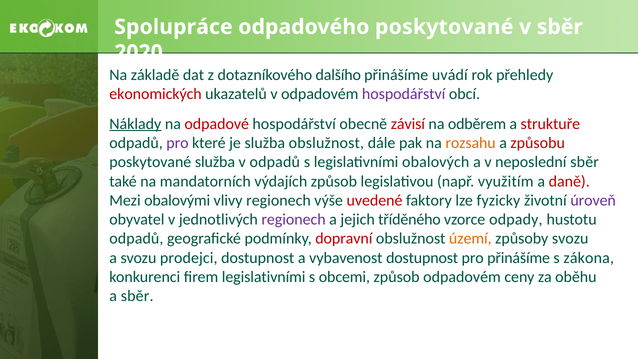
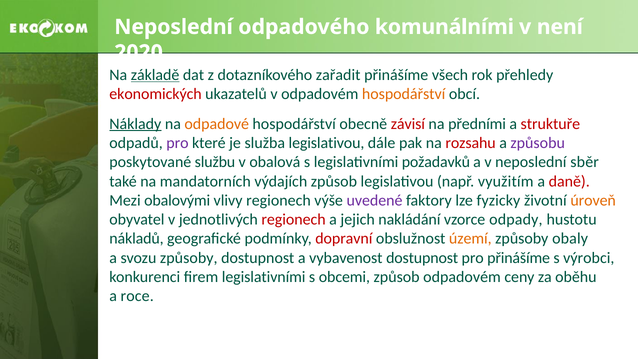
Spolupráce at (173, 27): Spolupráce -> Neposlední
odpadového poskytované: poskytované -> komunálními
v sběr: sběr -> není
základě underline: none -> present
dalšího: dalšího -> zařadit
uvádí: uvádí -> všech
hospodářství at (404, 94) colour: purple -> orange
odpadové colour: red -> orange
odběrem: odběrem -> předními
služba obslužnost: obslužnost -> legislativou
rozsahu colour: orange -> red
způsobu colour: red -> purple
poskytované služba: služba -> službu
v odpadů: odpadů -> obalová
obalových: obalových -> požadavků
uvedené colour: red -> purple
úroveň colour: purple -> orange
regionech at (294, 219) colour: purple -> red
tříděného: tříděného -> nakládání
odpadů at (136, 239): odpadů -> nákladů
způsoby svozu: svozu -> obaly
svozu prodejci: prodejci -> způsoby
zákona: zákona -> výrobci
a sběr: sběr -> roce
